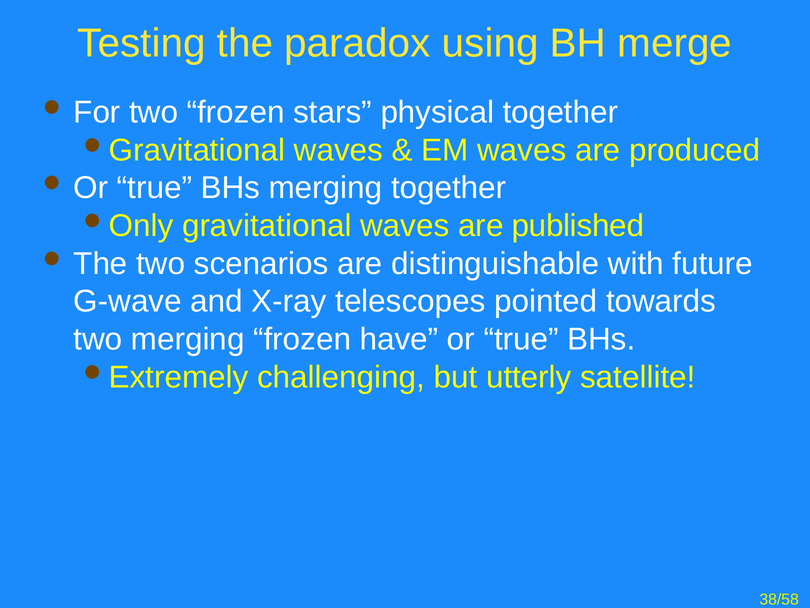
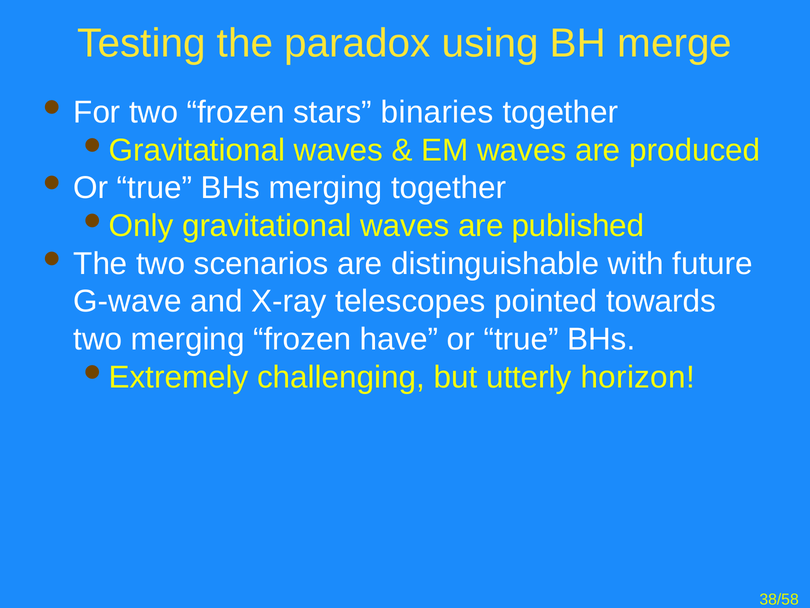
physical: physical -> binaries
satellite: satellite -> horizon
